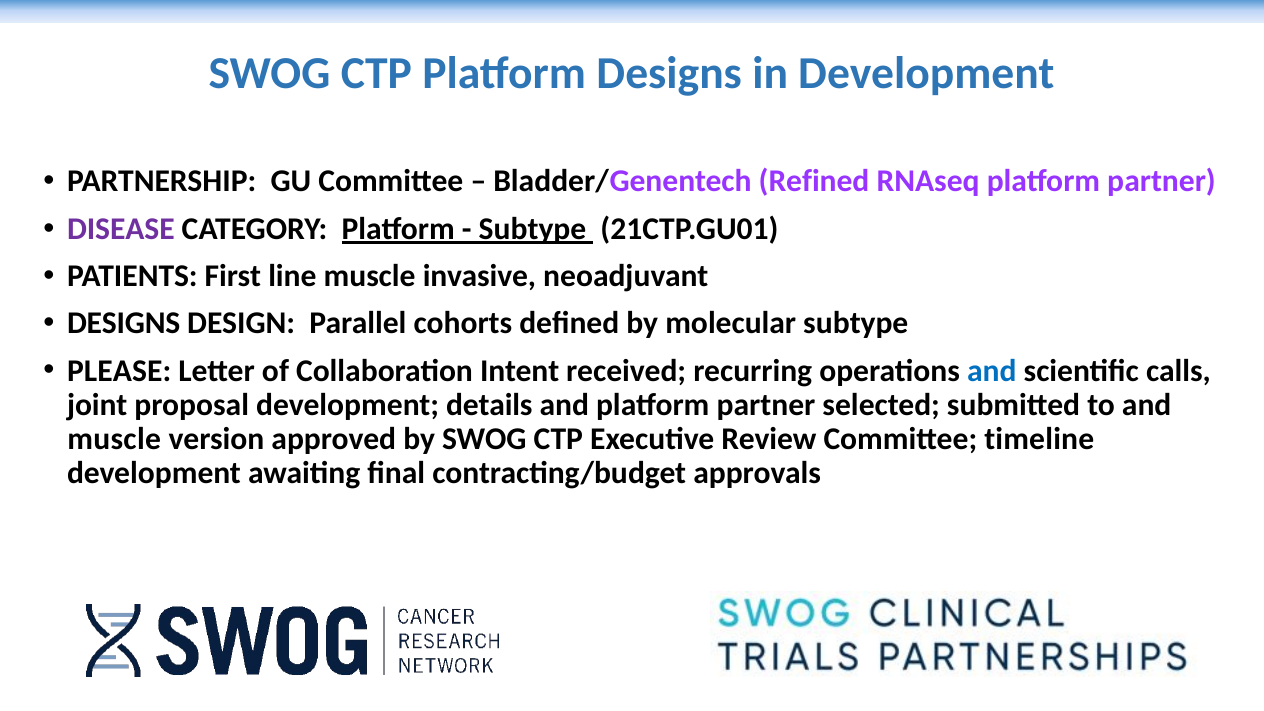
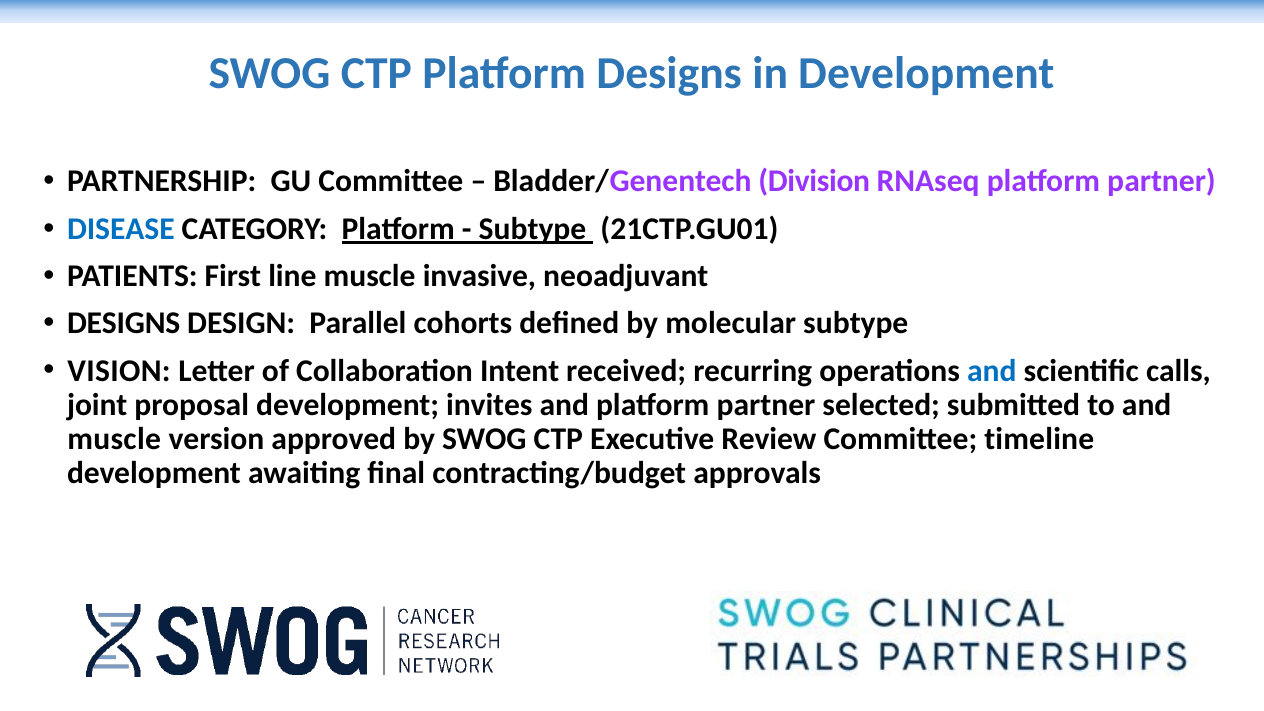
Refined: Refined -> Division
DISEASE colour: purple -> blue
PLEASE: PLEASE -> VISION
details: details -> invites
